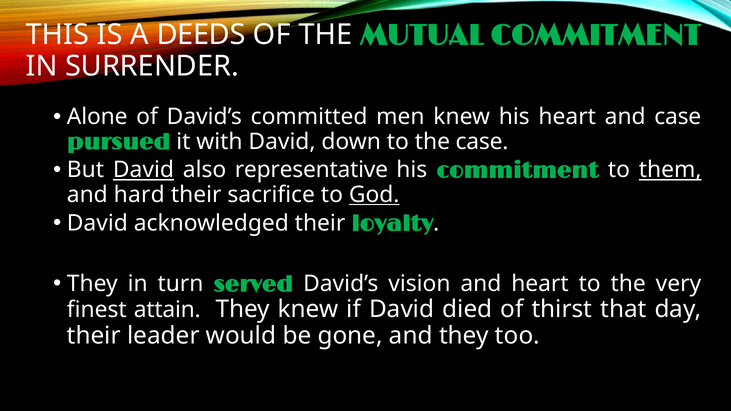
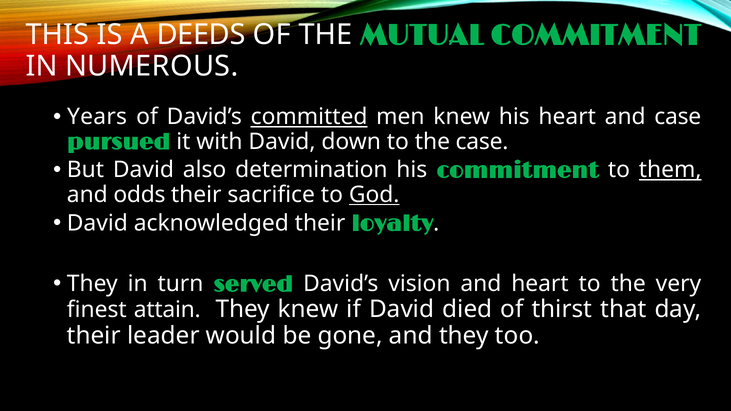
SURRENDER: SURRENDER -> NUMEROUS
Alone: Alone -> Years
committed underline: none -> present
David at (143, 170) underline: present -> none
representative: representative -> determination
hard: hard -> odds
